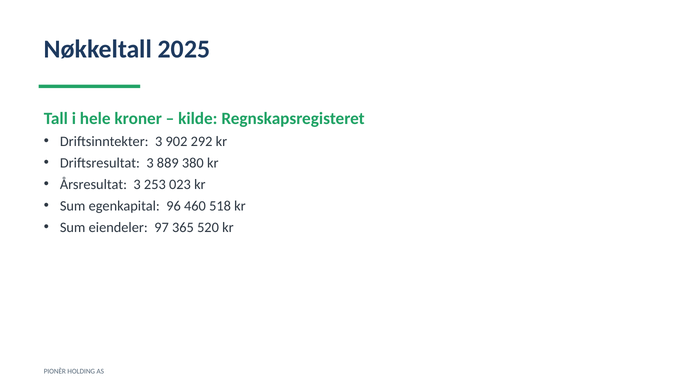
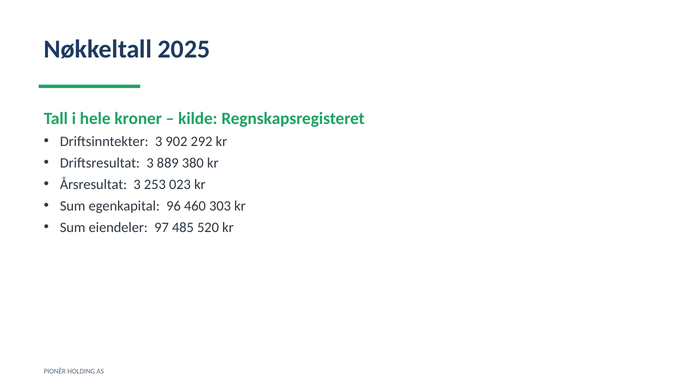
518: 518 -> 303
365: 365 -> 485
